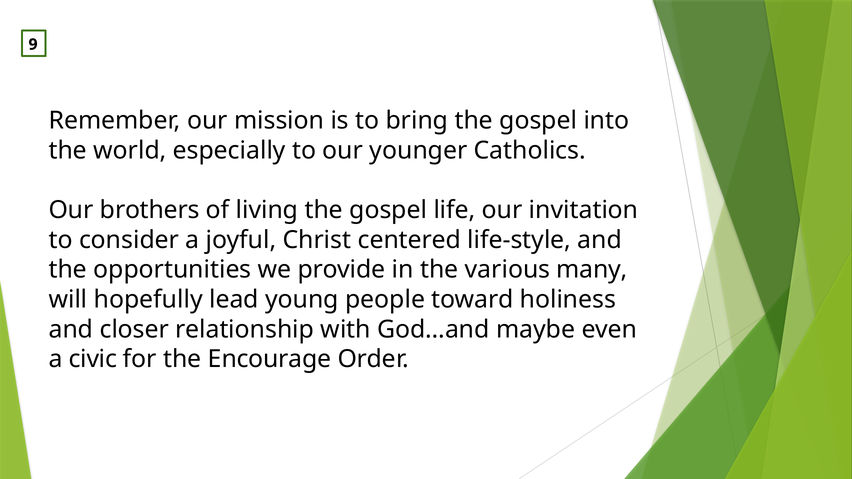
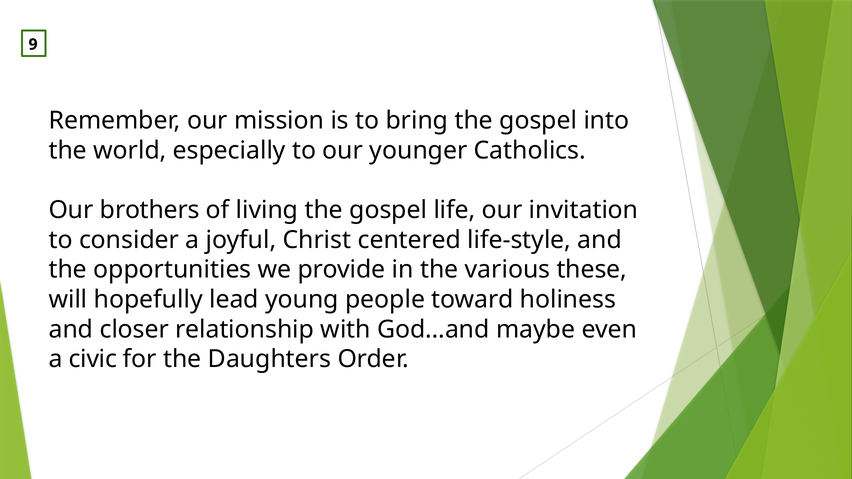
many: many -> these
Encourage: Encourage -> Daughters
